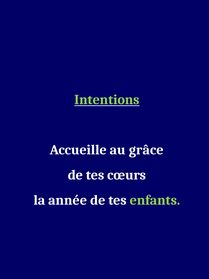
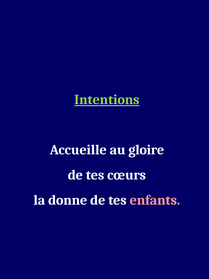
grâce: grâce -> gloire
année: année -> donne
enfants colour: light green -> pink
